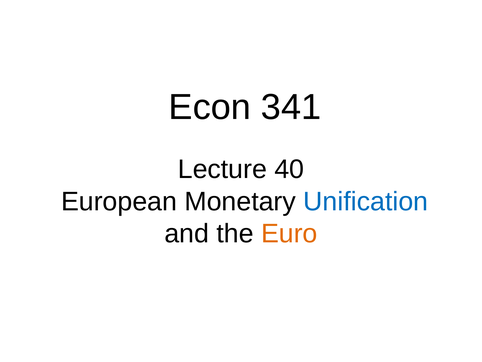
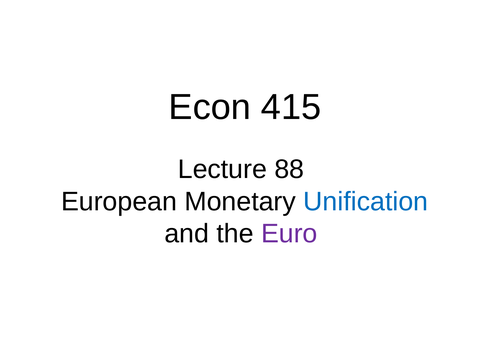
341: 341 -> 415
40: 40 -> 88
Euro colour: orange -> purple
